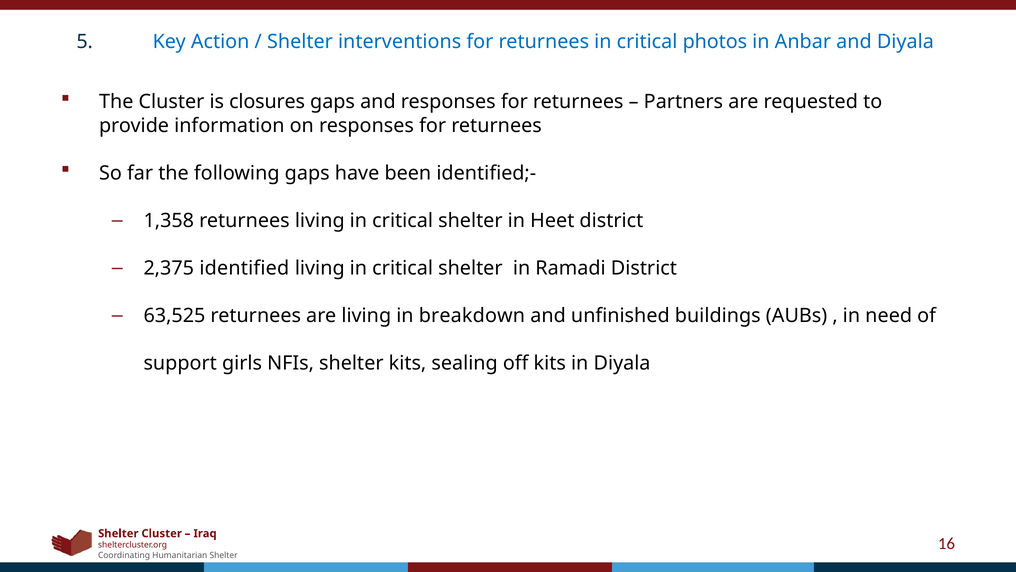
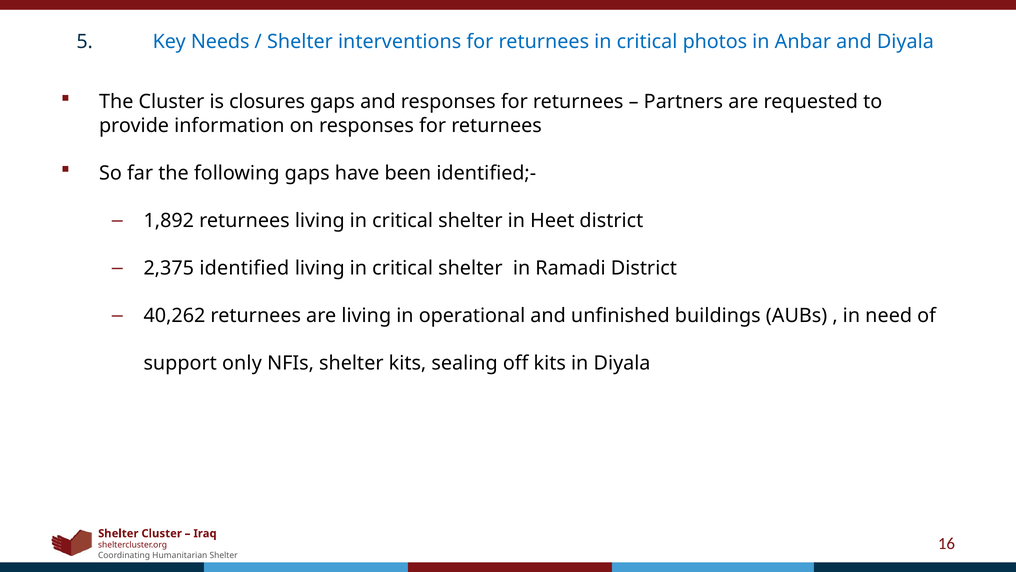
Action: Action -> Needs
1,358: 1,358 -> 1,892
63,525: 63,525 -> 40,262
breakdown: breakdown -> operational
girls: girls -> only
